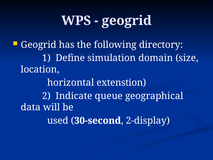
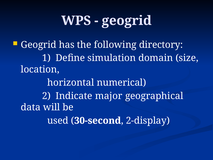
extenstion: extenstion -> numerical
queue: queue -> major
